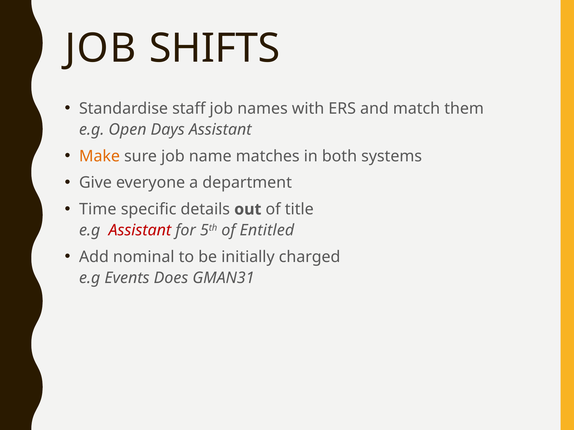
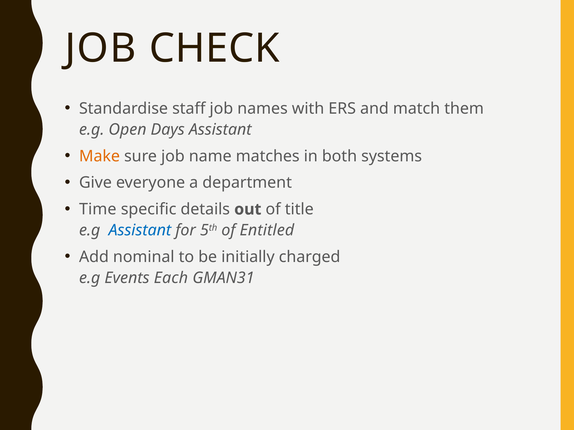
SHIFTS: SHIFTS -> CHECK
Assistant at (140, 231) colour: red -> blue
Does: Does -> Each
